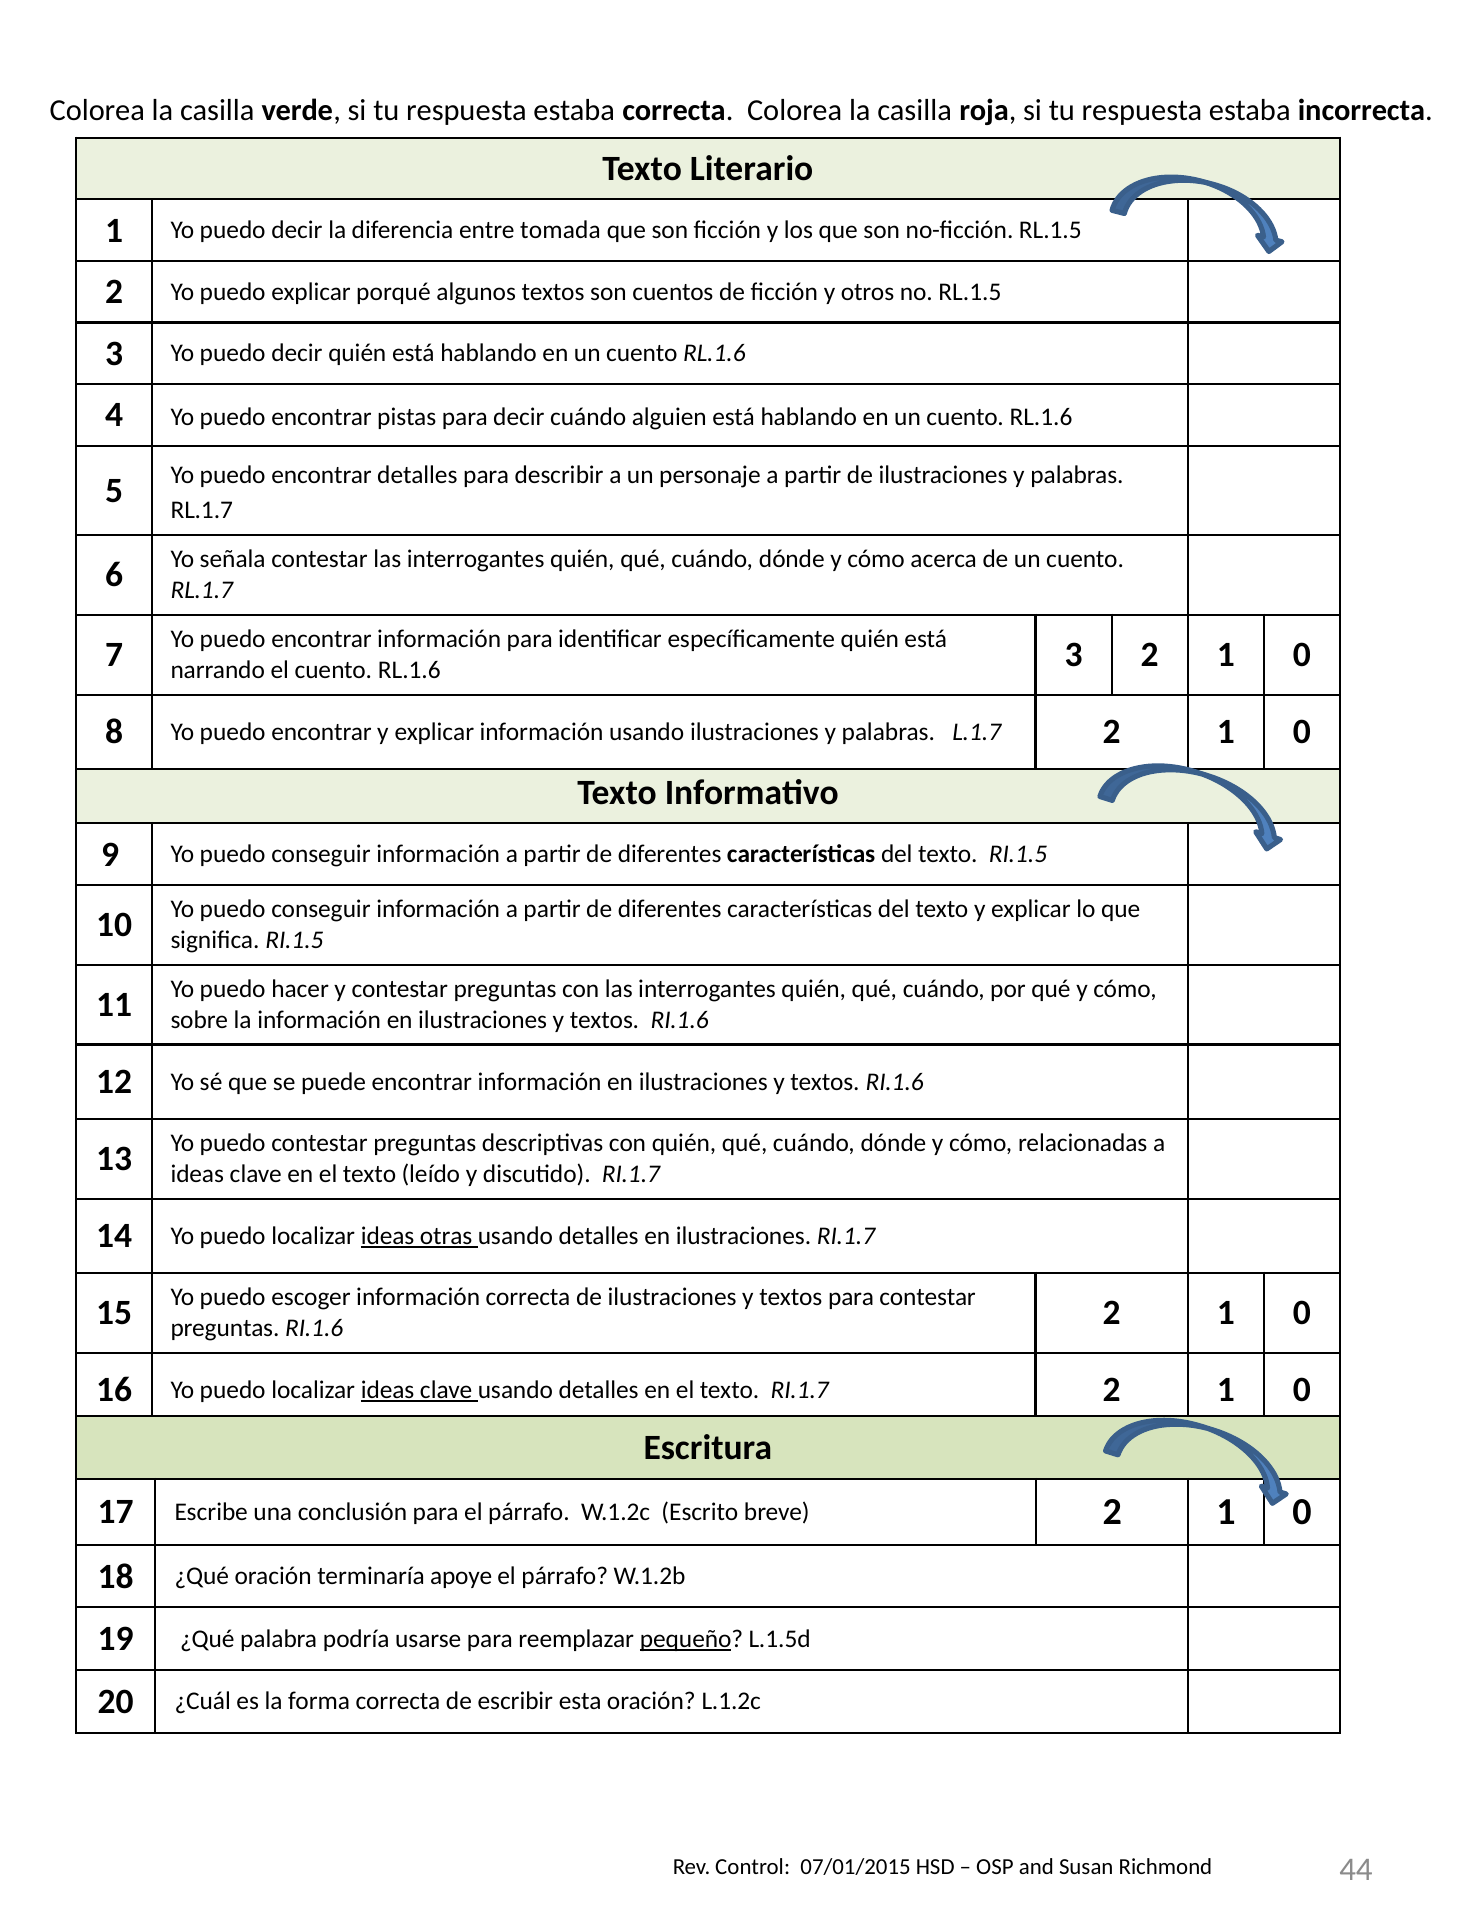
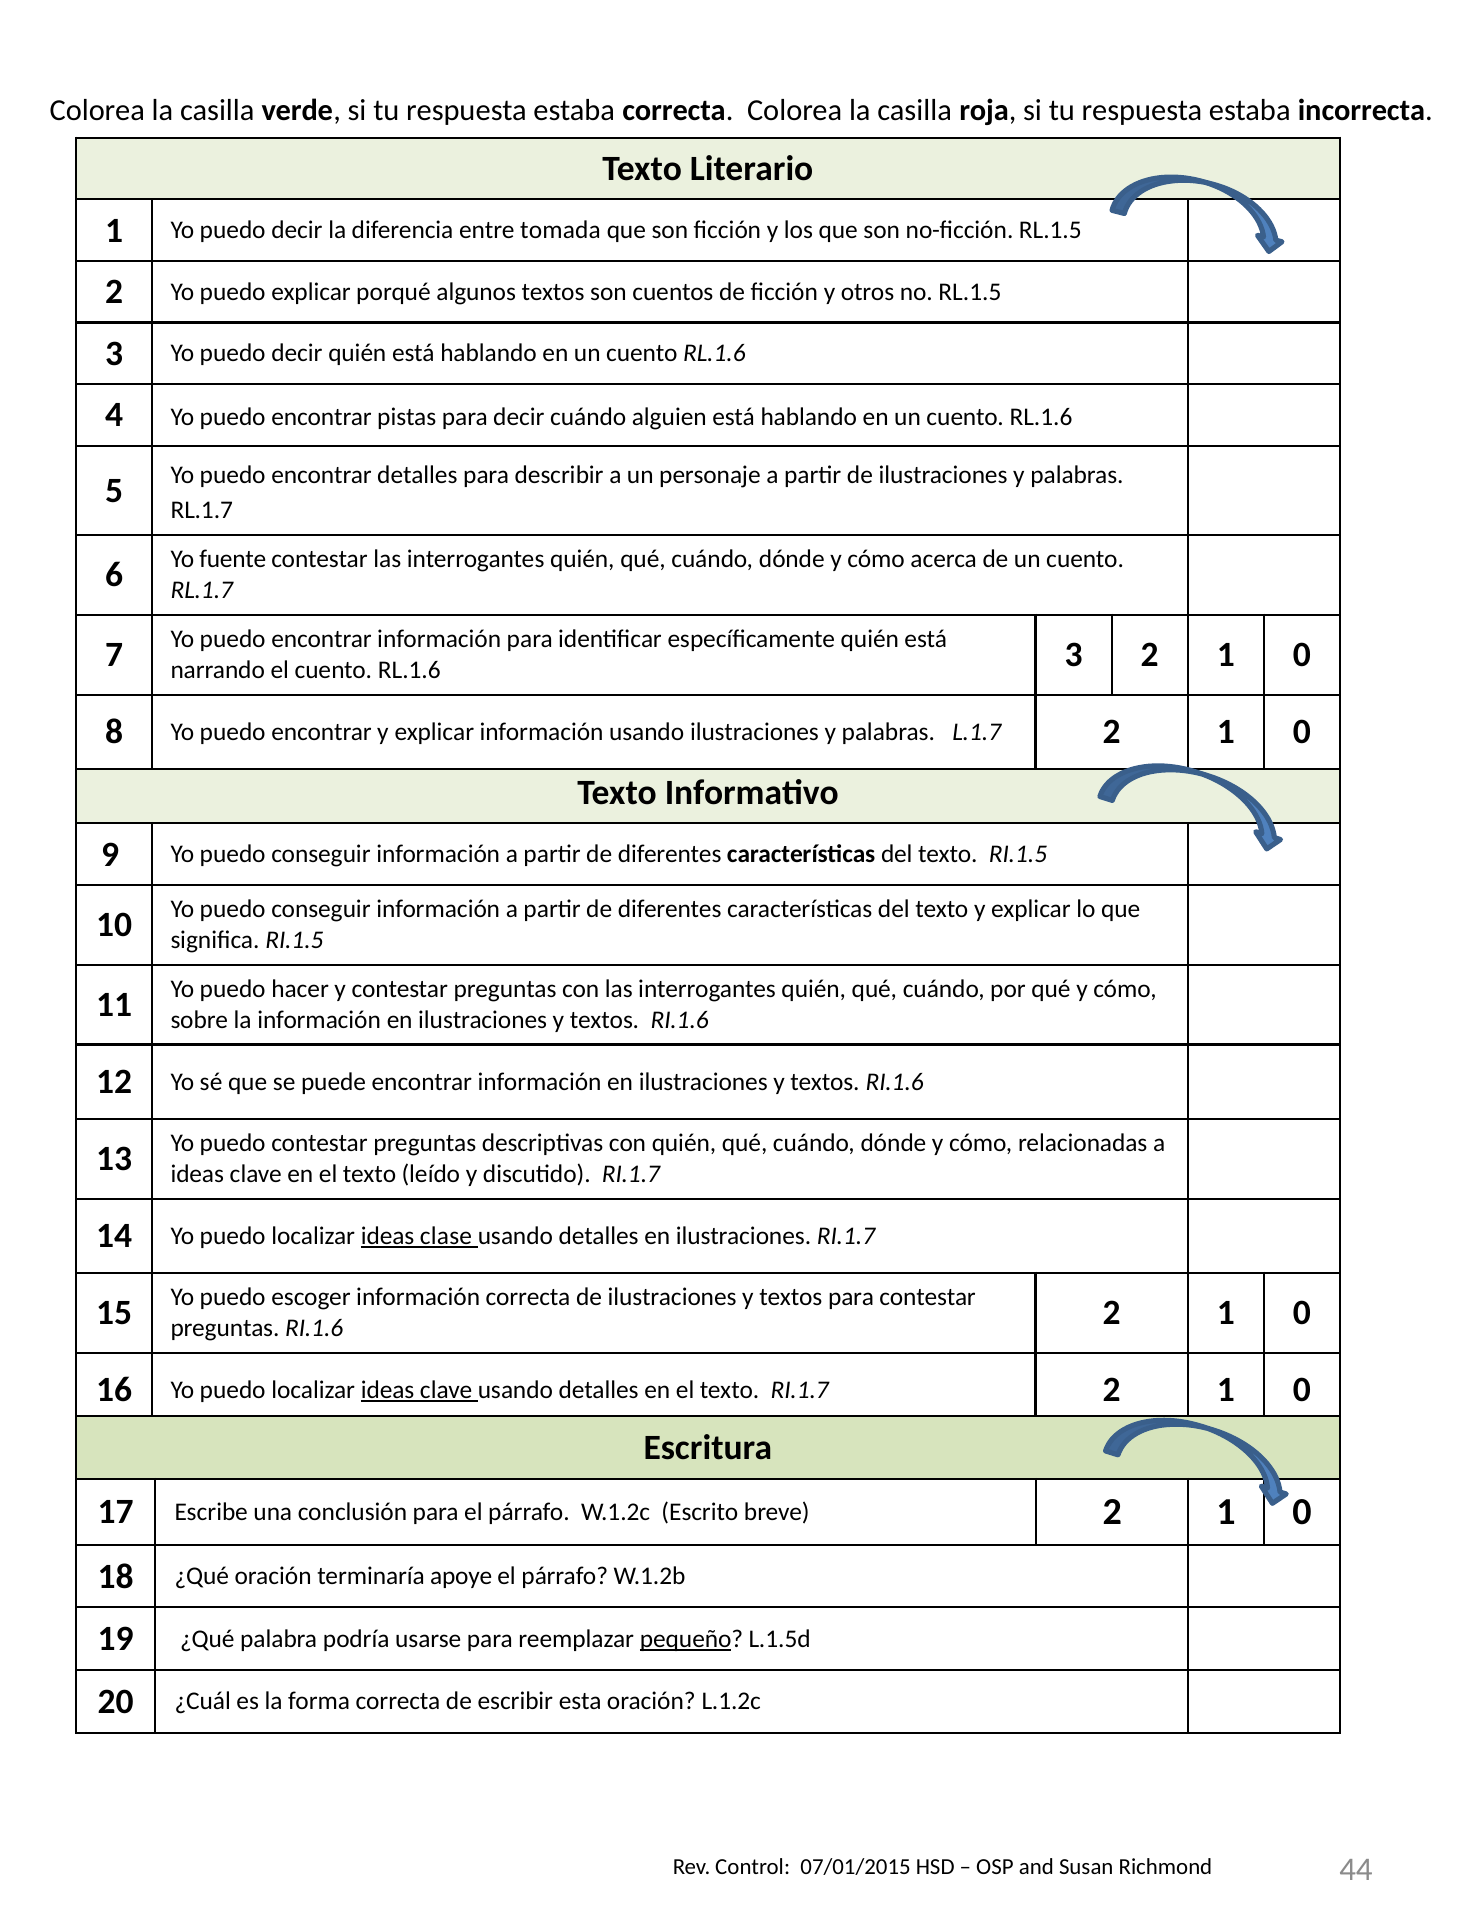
señala: señala -> fuente
otras: otras -> clase
